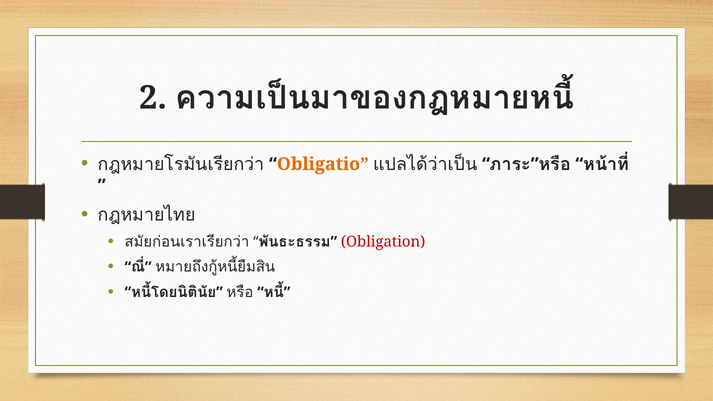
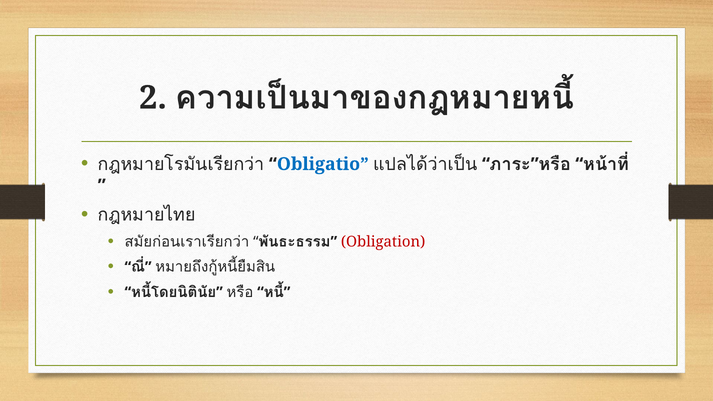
Obligatio colour: orange -> blue
